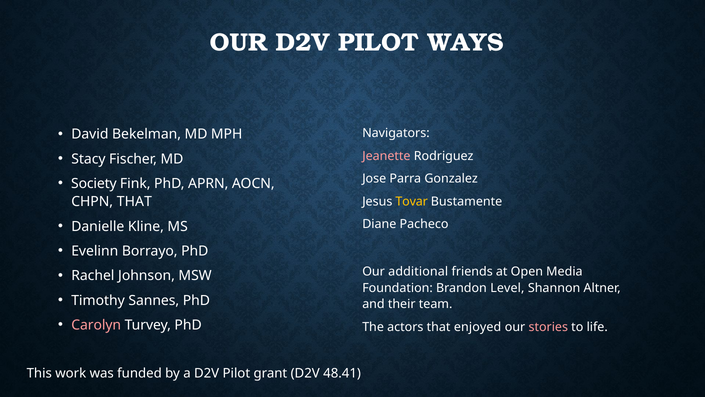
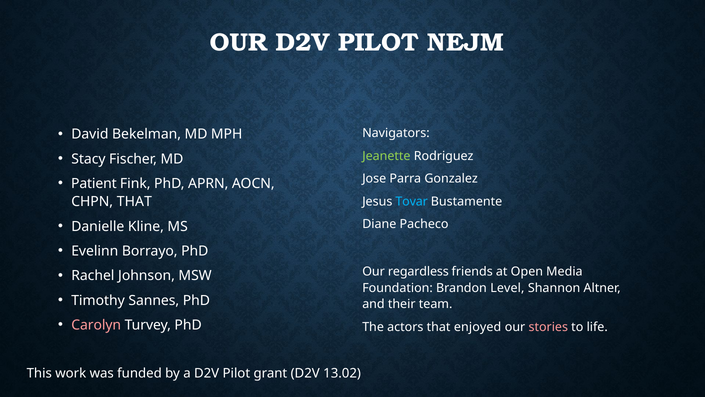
WAYS: WAYS -> NEJM
Jeanette colour: pink -> light green
Society: Society -> Patient
Tovar colour: yellow -> light blue
additional: additional -> regardless
48.41: 48.41 -> 13.02
